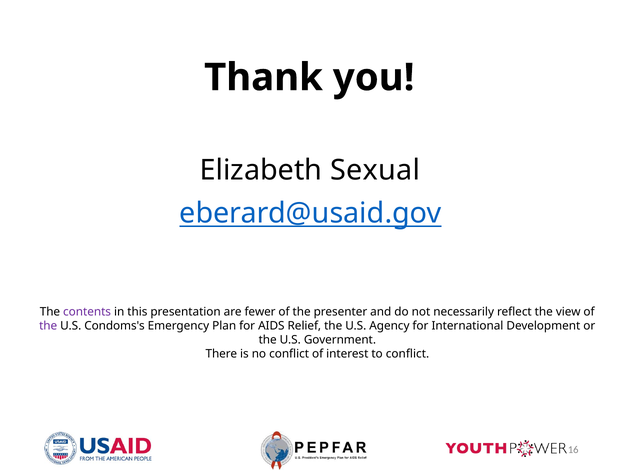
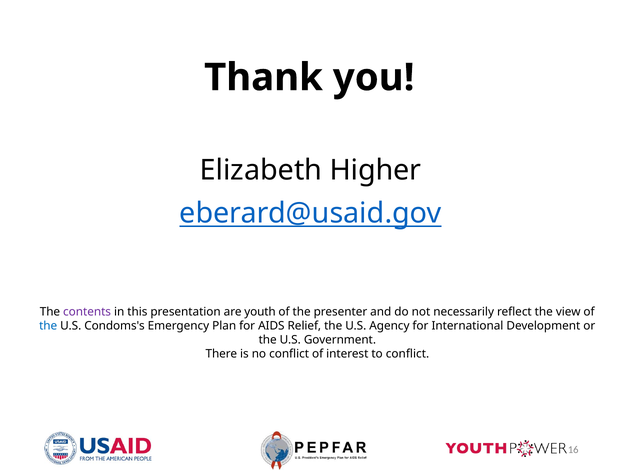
Sexual: Sexual -> Higher
fewer: fewer -> youth
the at (48, 326) colour: purple -> blue
